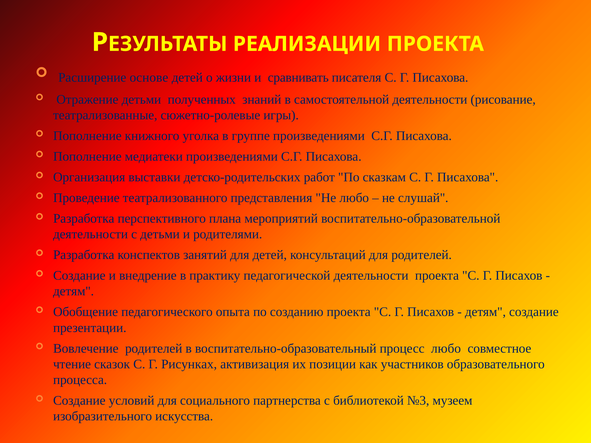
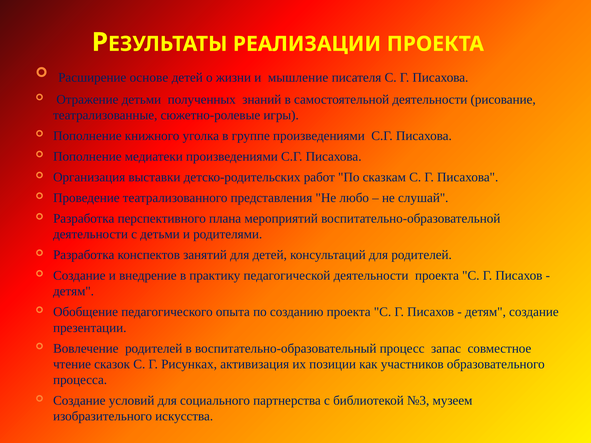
сравнивать: сравнивать -> мышление
процесс любо: любо -> запас
